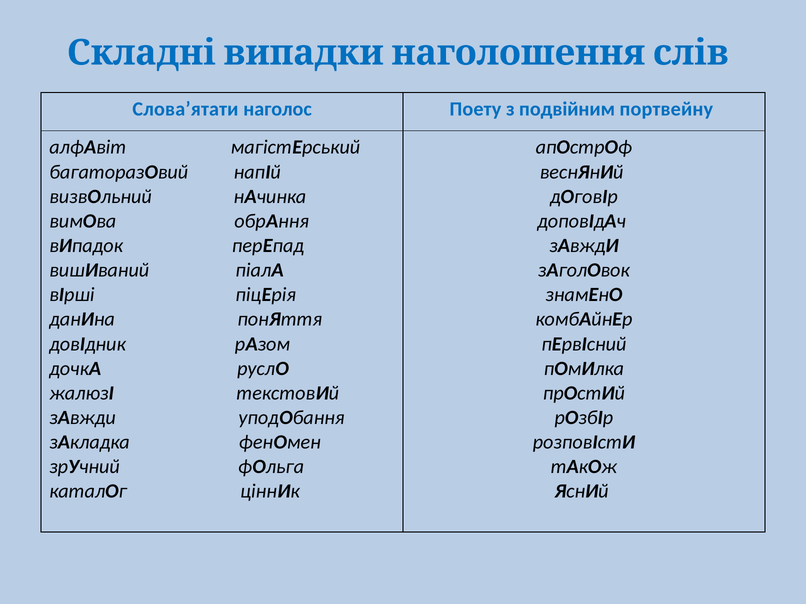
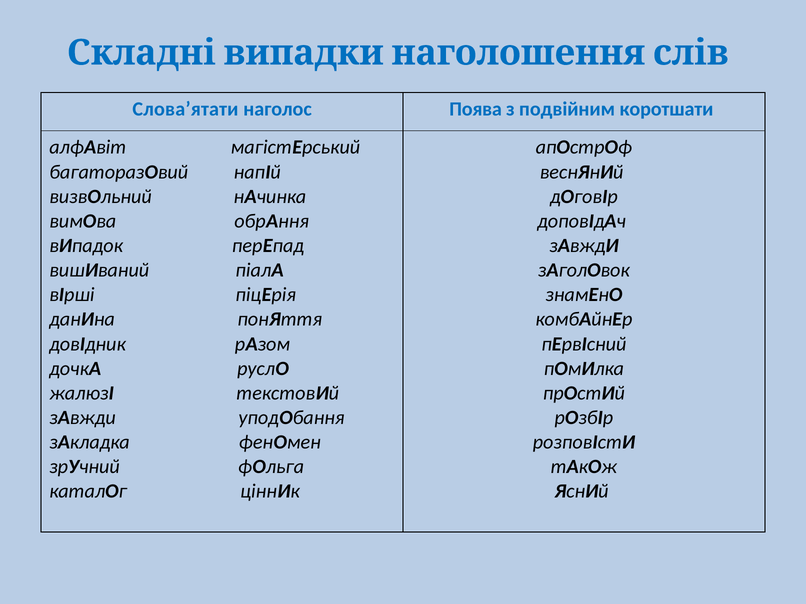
Поету: Поету -> Поява
портвейну: портвейну -> коротшати
